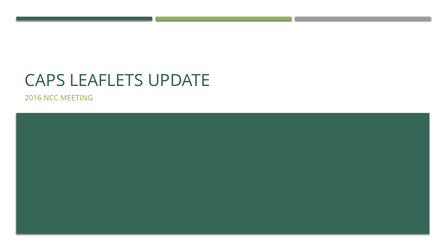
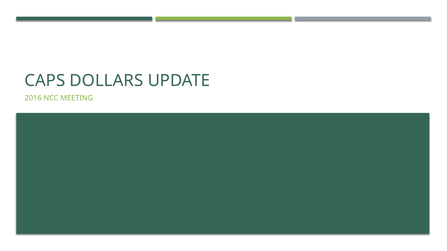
LEAFLETS: LEAFLETS -> DOLLARS
